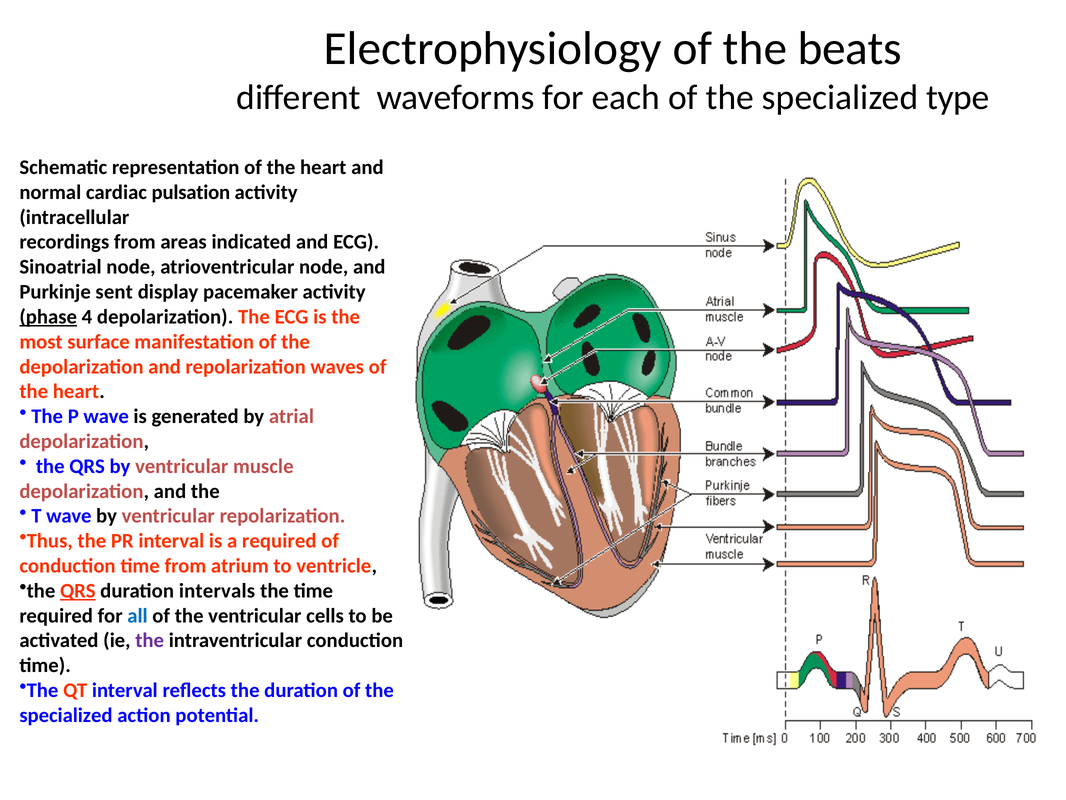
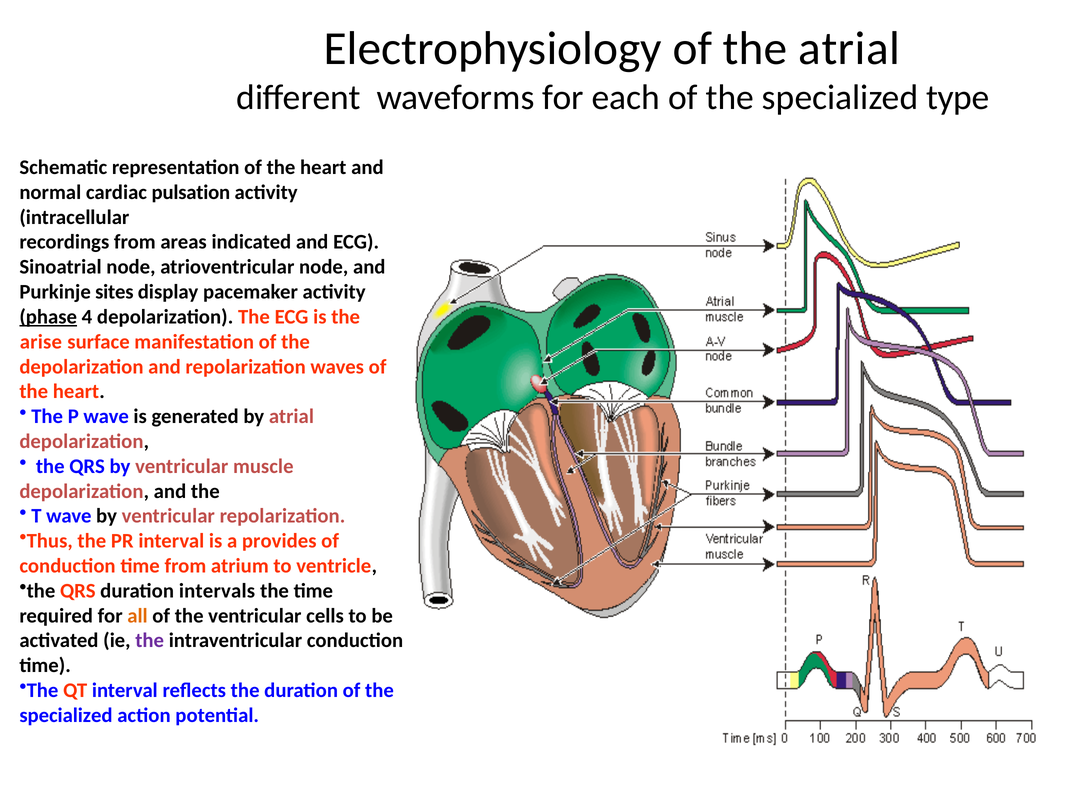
the beats: beats -> atrial
sent: sent -> sites
most: most -> arise
a required: required -> provides
QRS at (78, 590) underline: present -> none
all colour: blue -> orange
